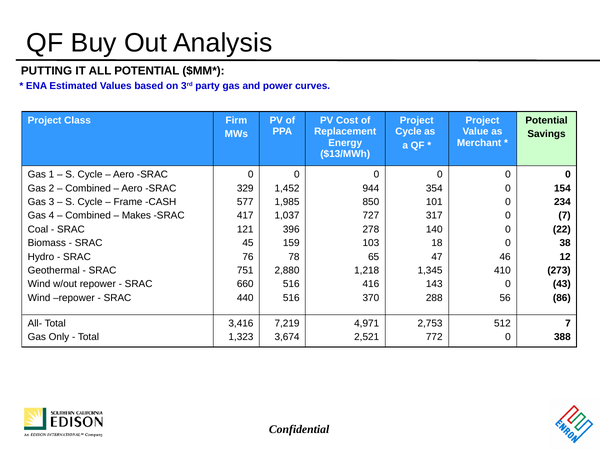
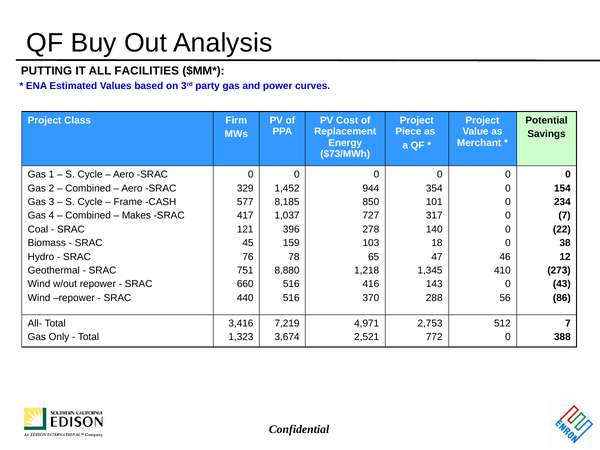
ALL POTENTIAL: POTENTIAL -> FACILITIES
Cycle at (408, 132): Cycle -> Piece
$13/MWh: $13/MWh -> $73/MWh
1,985: 1,985 -> 8,185
2,880: 2,880 -> 8,880
